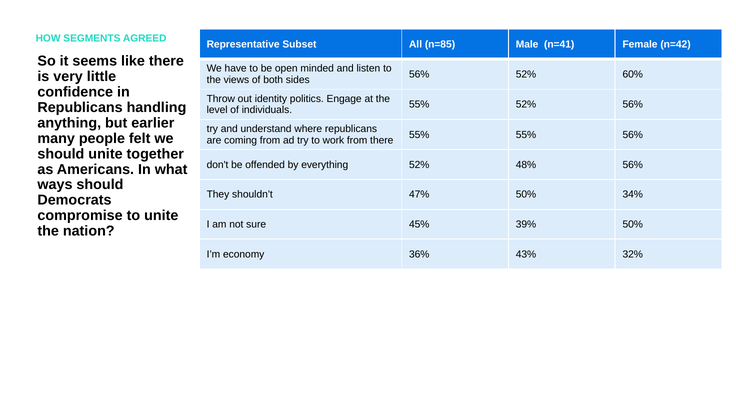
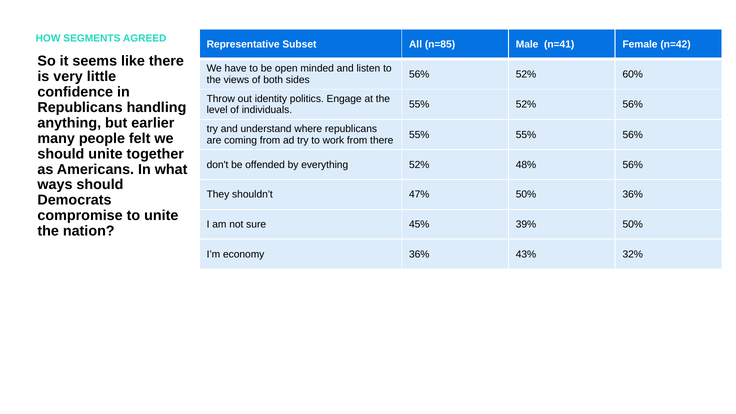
50% 34%: 34% -> 36%
